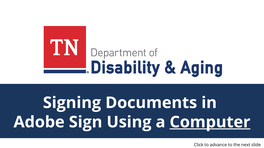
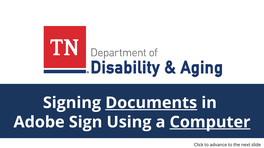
Documents underline: none -> present
